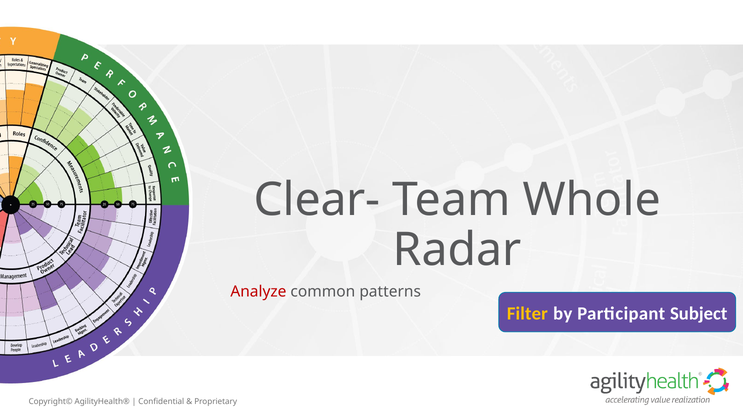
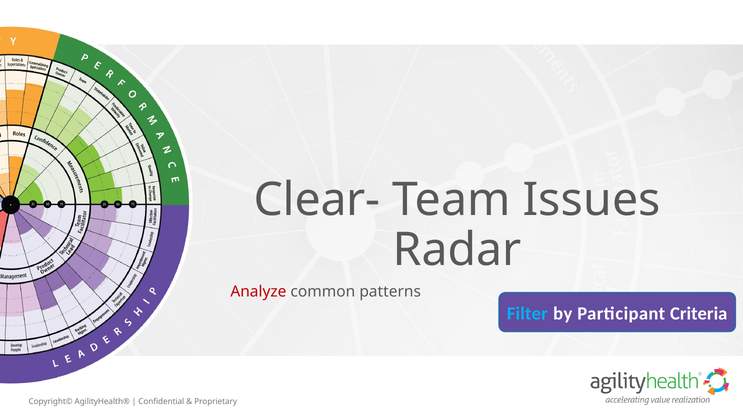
Whole: Whole -> Issues
Filter colour: yellow -> light blue
Subject: Subject -> Criteria
